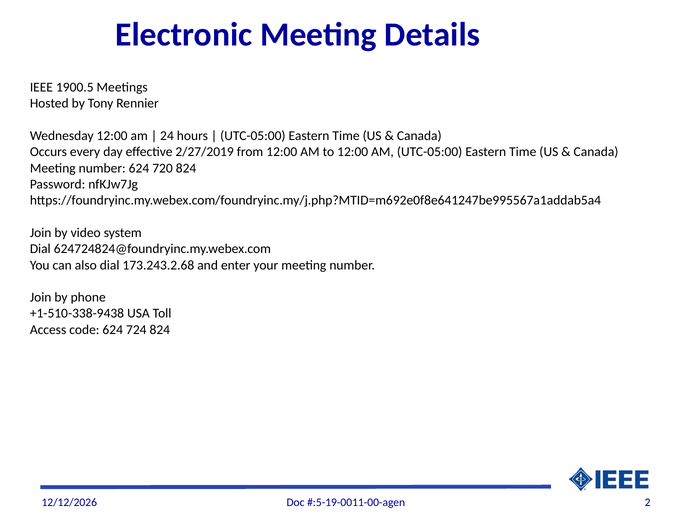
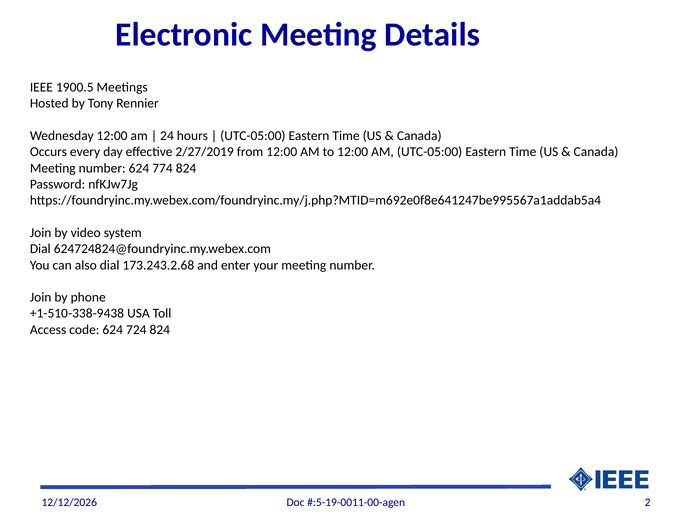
720: 720 -> 774
